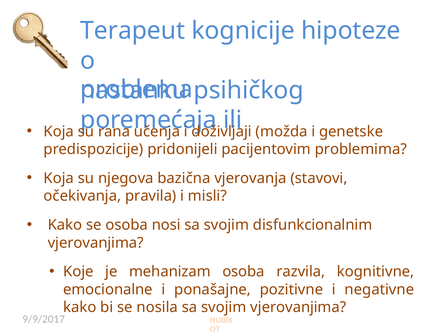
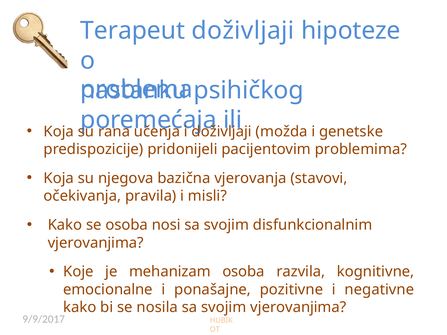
Terapeut kognicije: kognicije -> doživljaji
